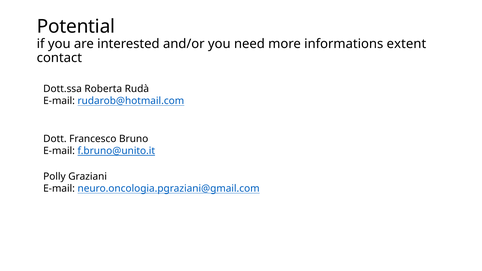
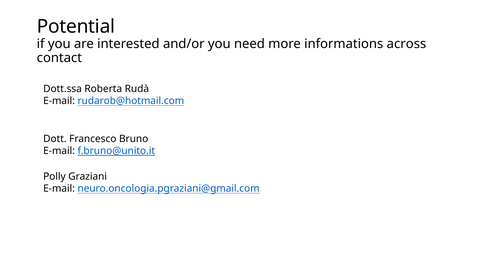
extent: extent -> across
